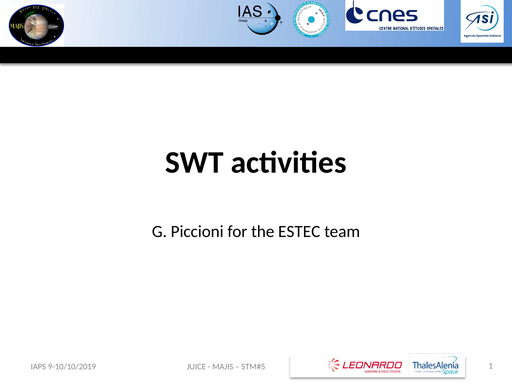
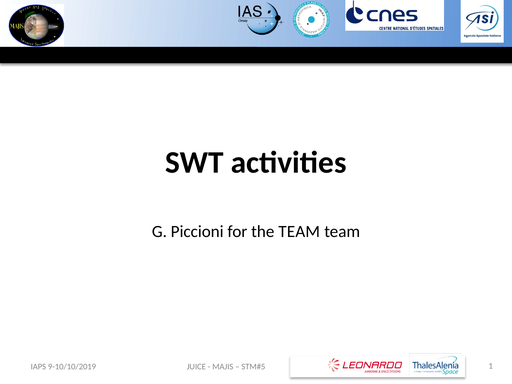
the ESTEC: ESTEC -> TEAM
